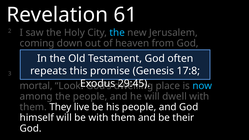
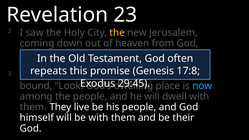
61: 61 -> 23
the at (117, 33) colour: light blue -> yellow
mortal: mortal -> bound
